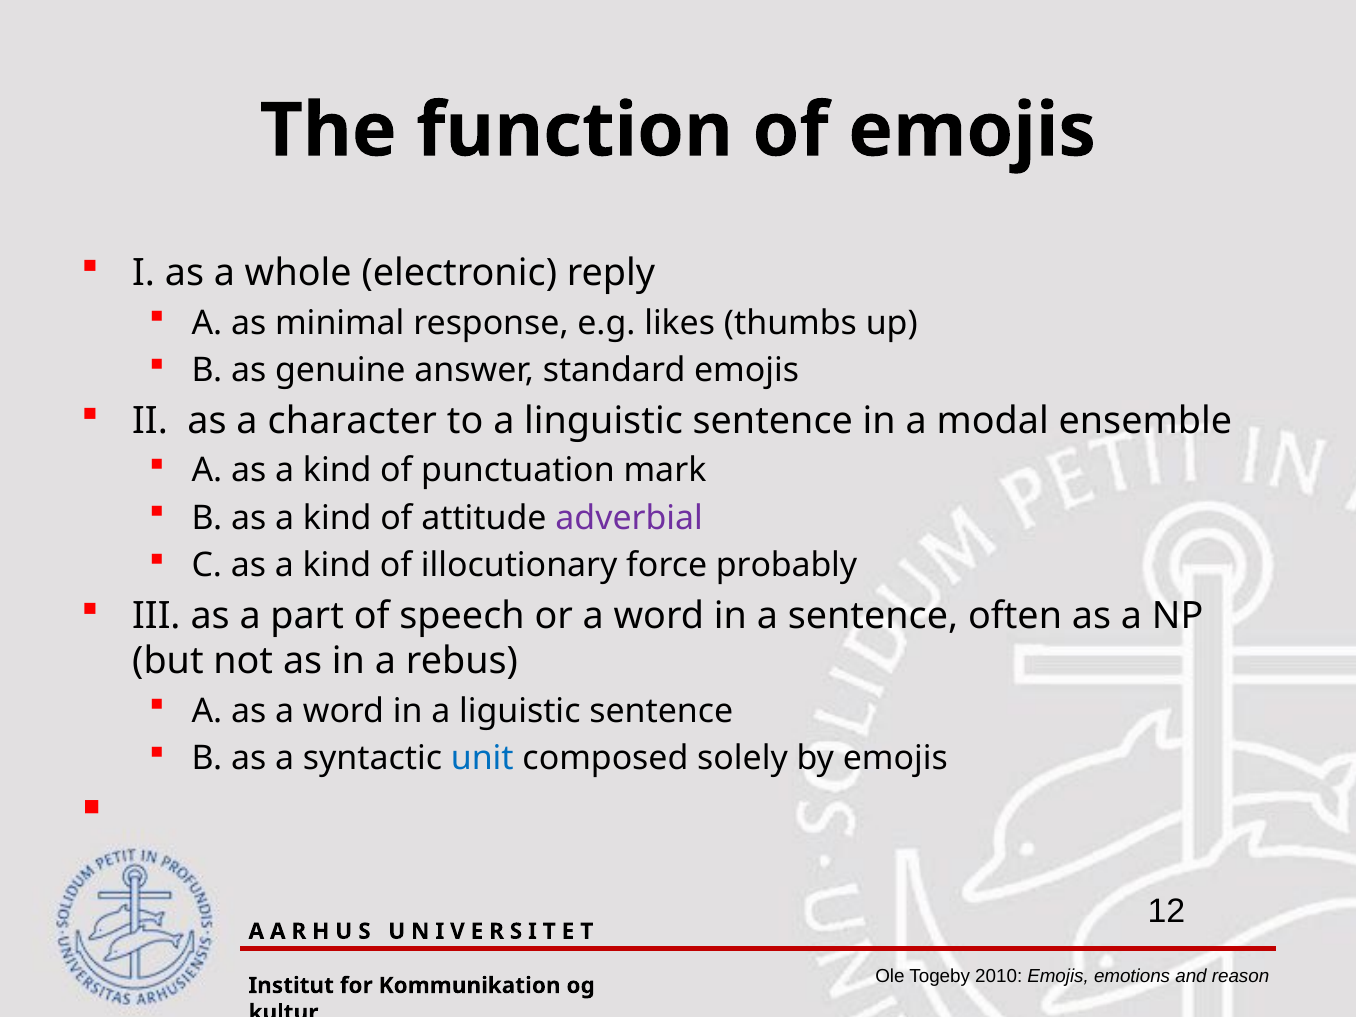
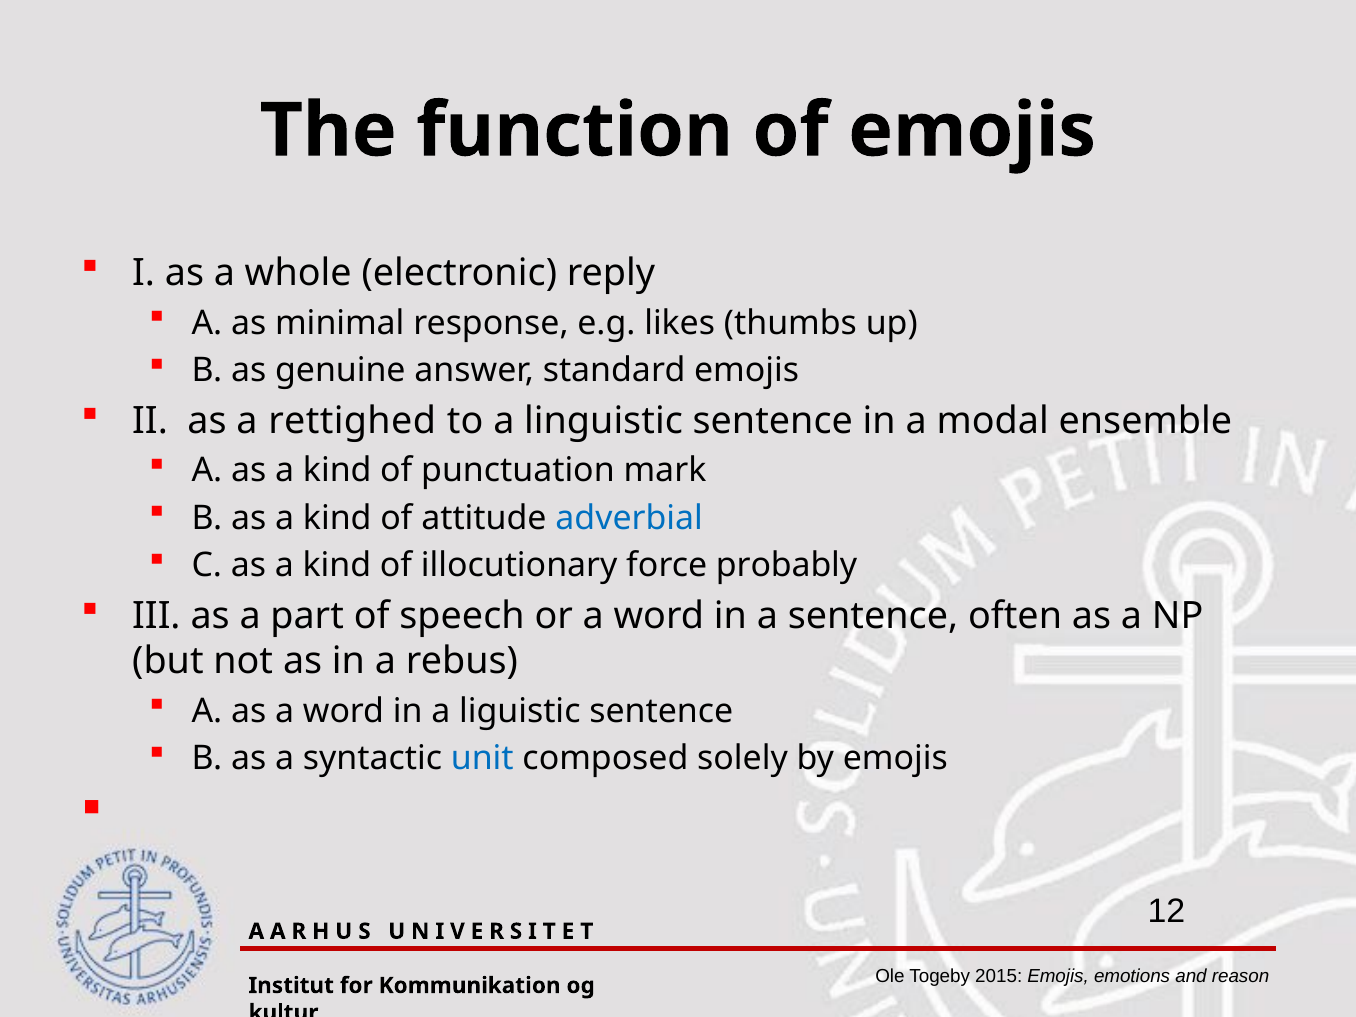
character: character -> rettighed
adverbial colour: purple -> blue
2010: 2010 -> 2015
